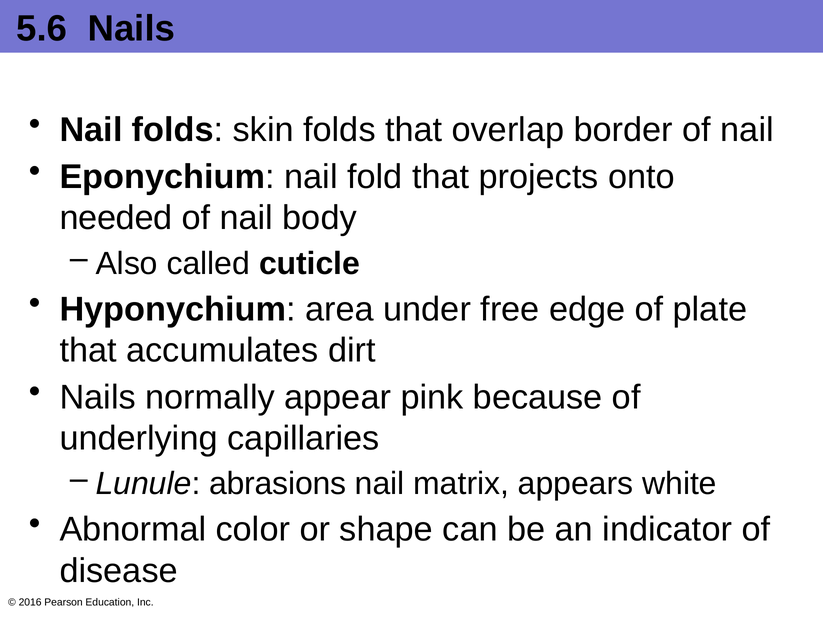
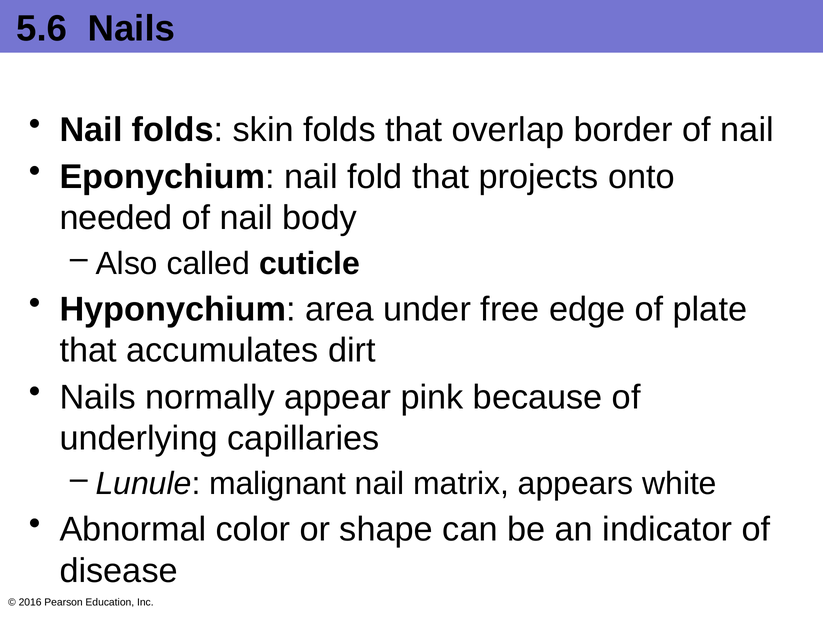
abrasions: abrasions -> malignant
